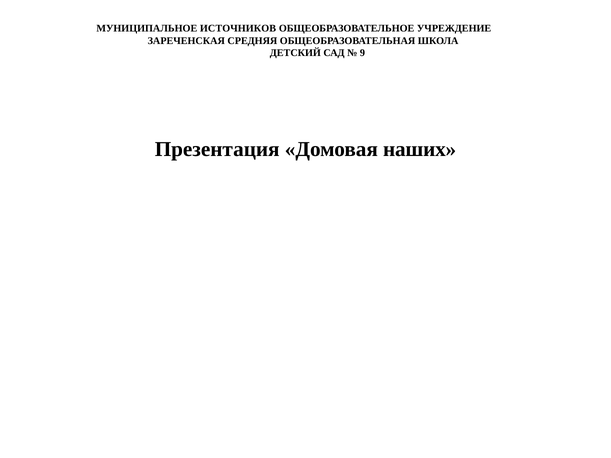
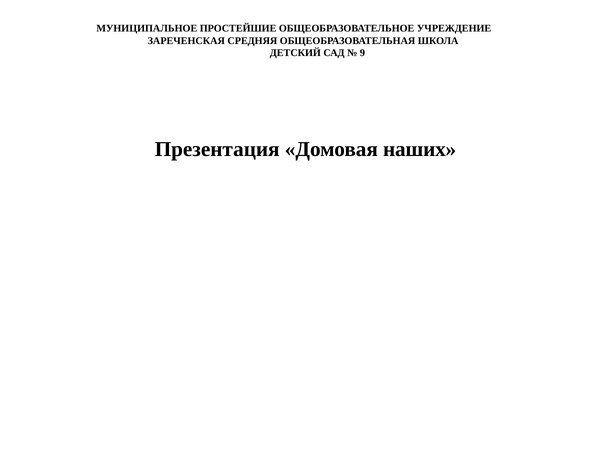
ИСТОЧНИКОВ: ИСТОЧНИКОВ -> ПРОСТЕЙШИЕ
